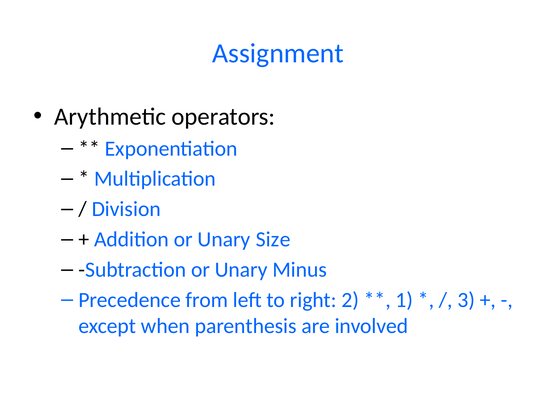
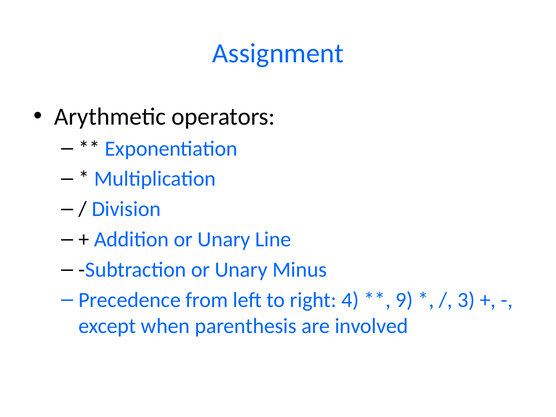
Size: Size -> Line
2: 2 -> 4
1: 1 -> 9
